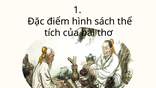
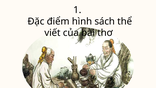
tích: tích -> viết
